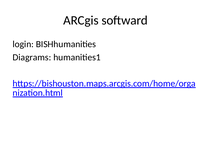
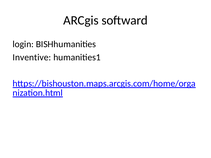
Diagrams: Diagrams -> Inventive
